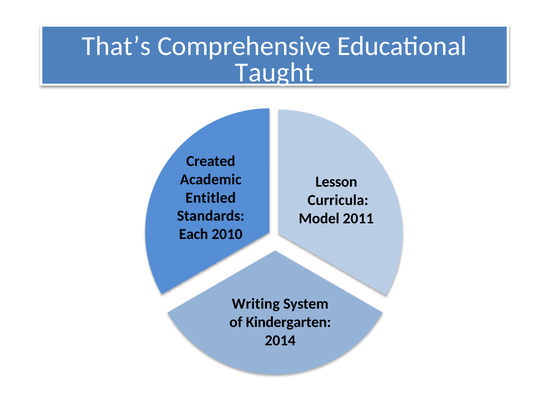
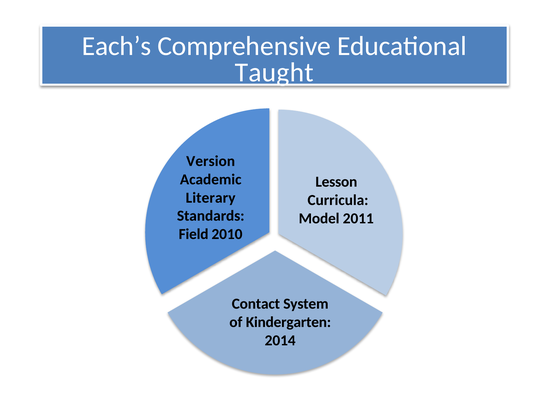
That’s: That’s -> Each’s
Created: Created -> Version
Entitled: Entitled -> Literary
Each: Each -> Field
Writing: Writing -> Contact
